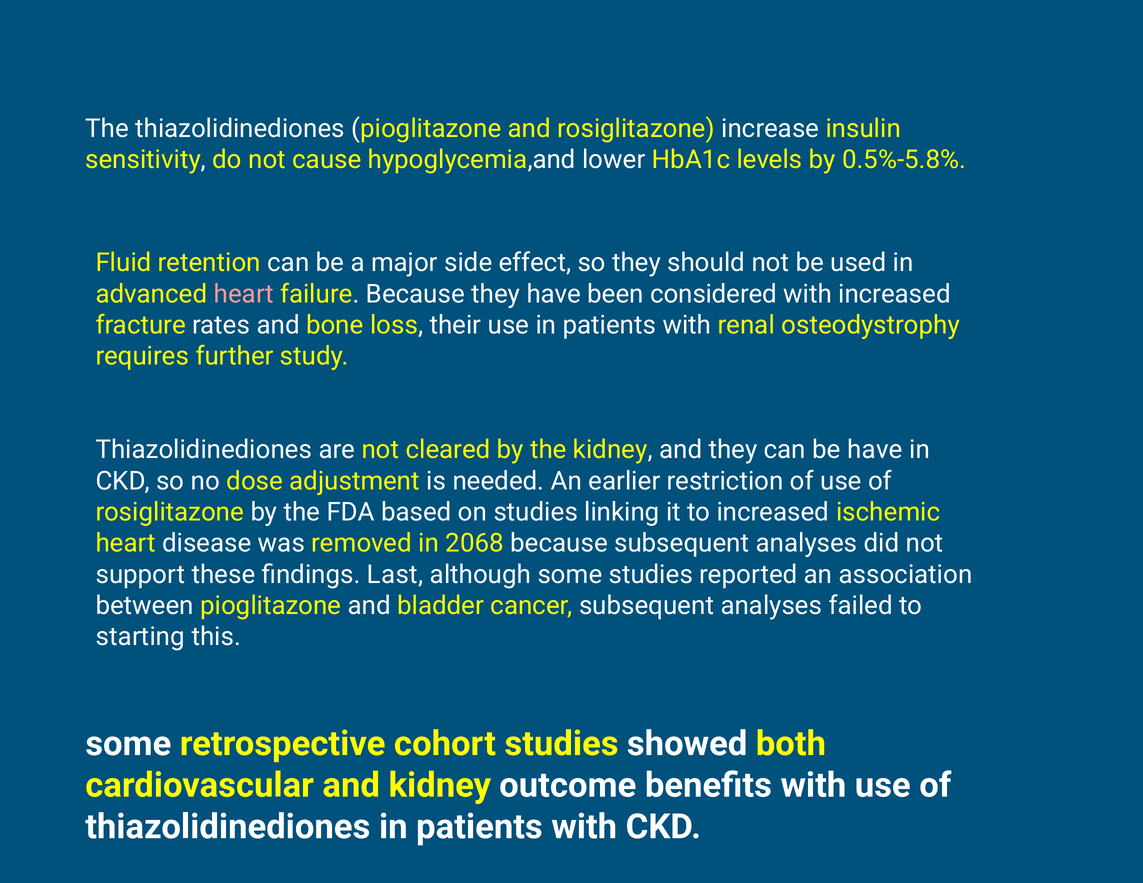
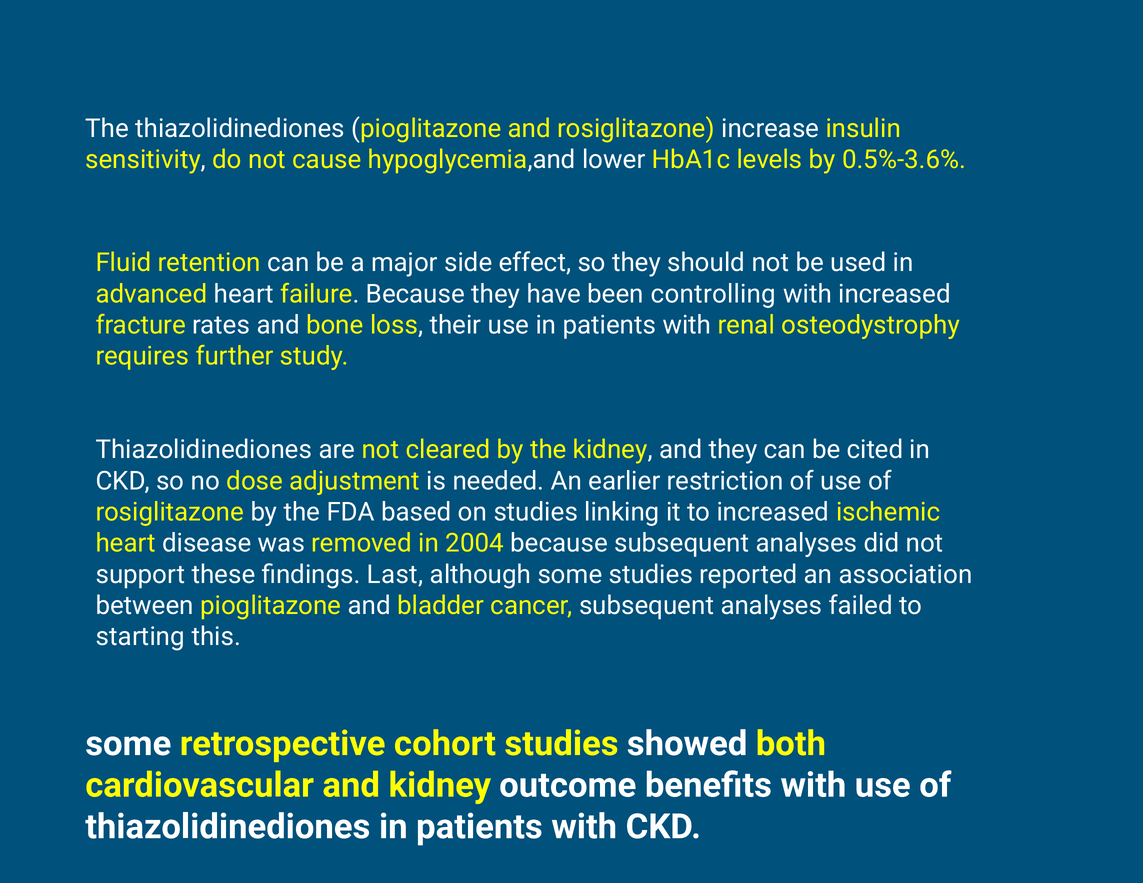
0.5%-5.8%: 0.5%-5.8% -> 0.5%-3.6%
heart at (244, 294) colour: pink -> white
considered: considered -> controlling
be have: have -> cited
2068: 2068 -> 2004
